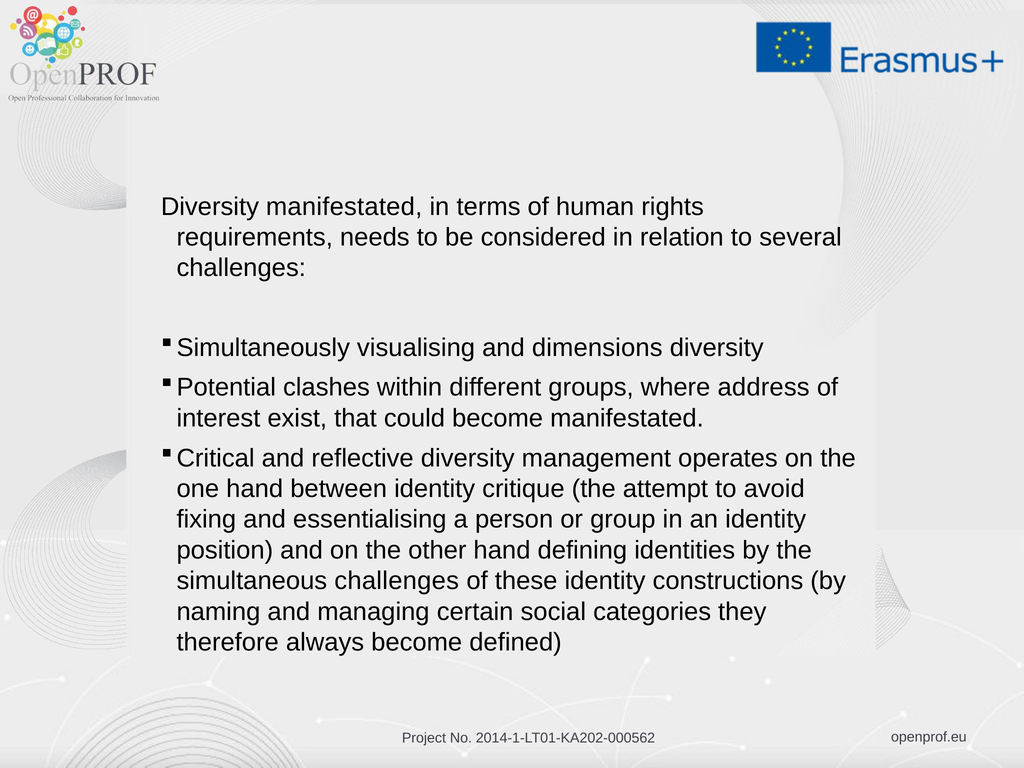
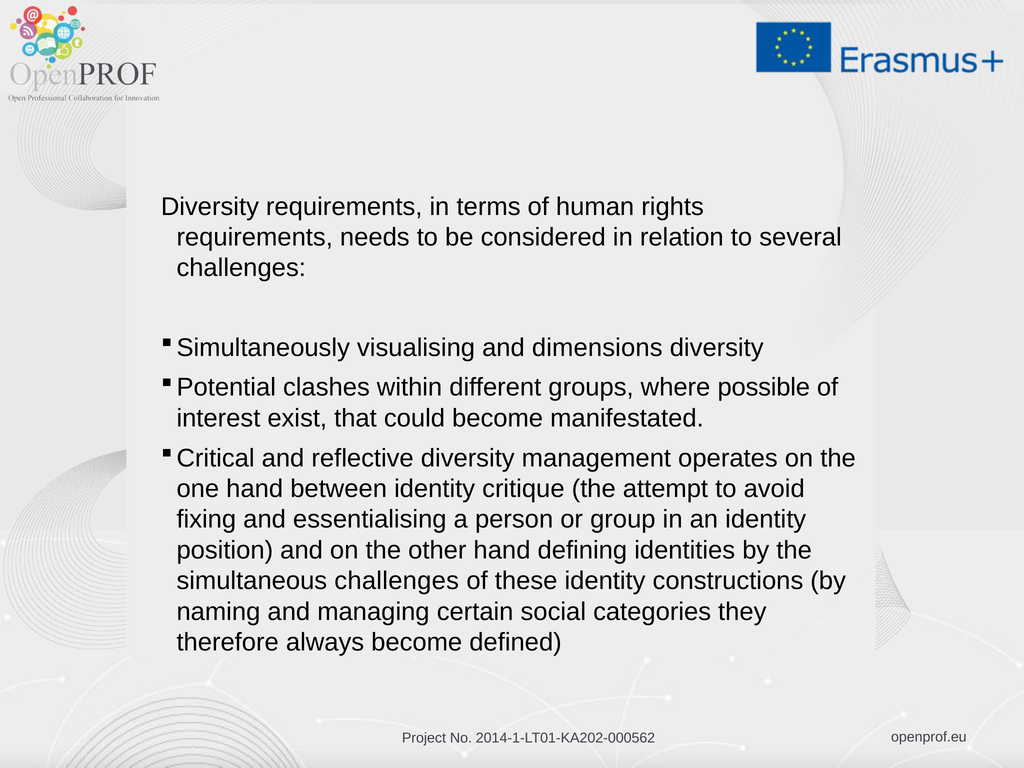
Diversity manifestated: manifestated -> requirements
address: address -> possible
